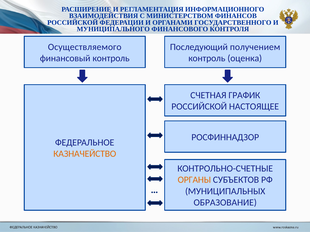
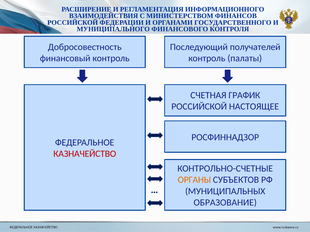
Осуществляемого: Осуществляемого -> Добросовестность
получением: получением -> получателей
оценка: оценка -> палаты
КАЗНАЧЕЙСТВО colour: orange -> red
